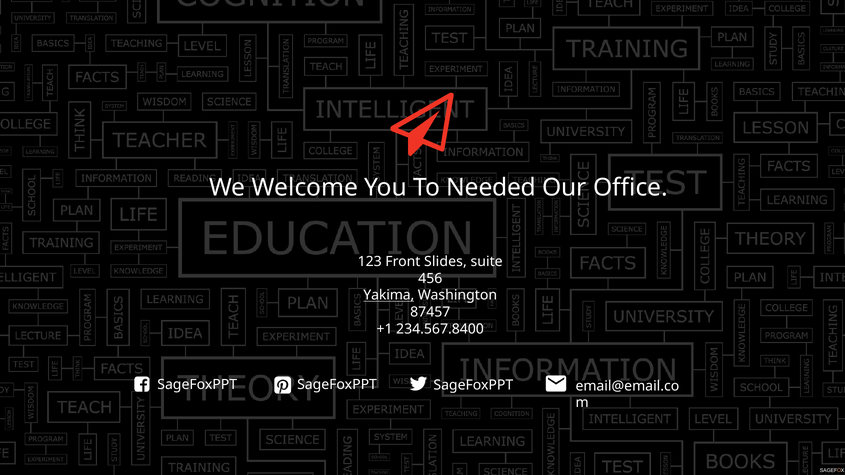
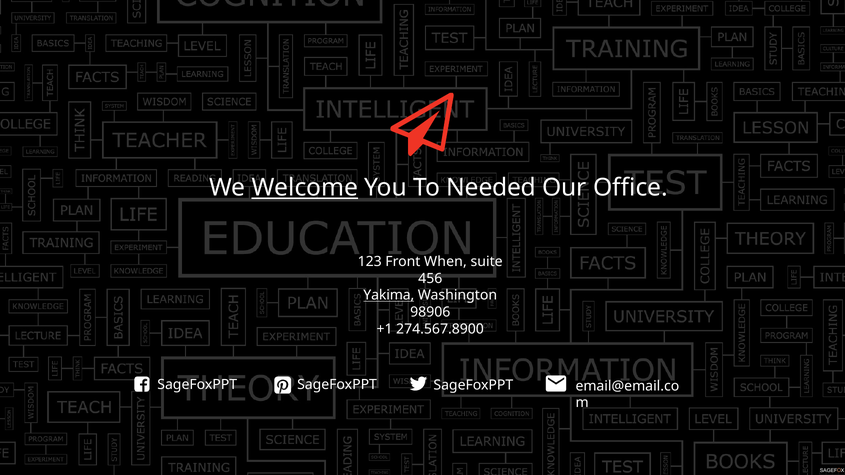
Welcome underline: none -> present
Slides: Slides -> When
87457: 87457 -> 98906
234.567.8400: 234.567.8400 -> 274.567.8900
